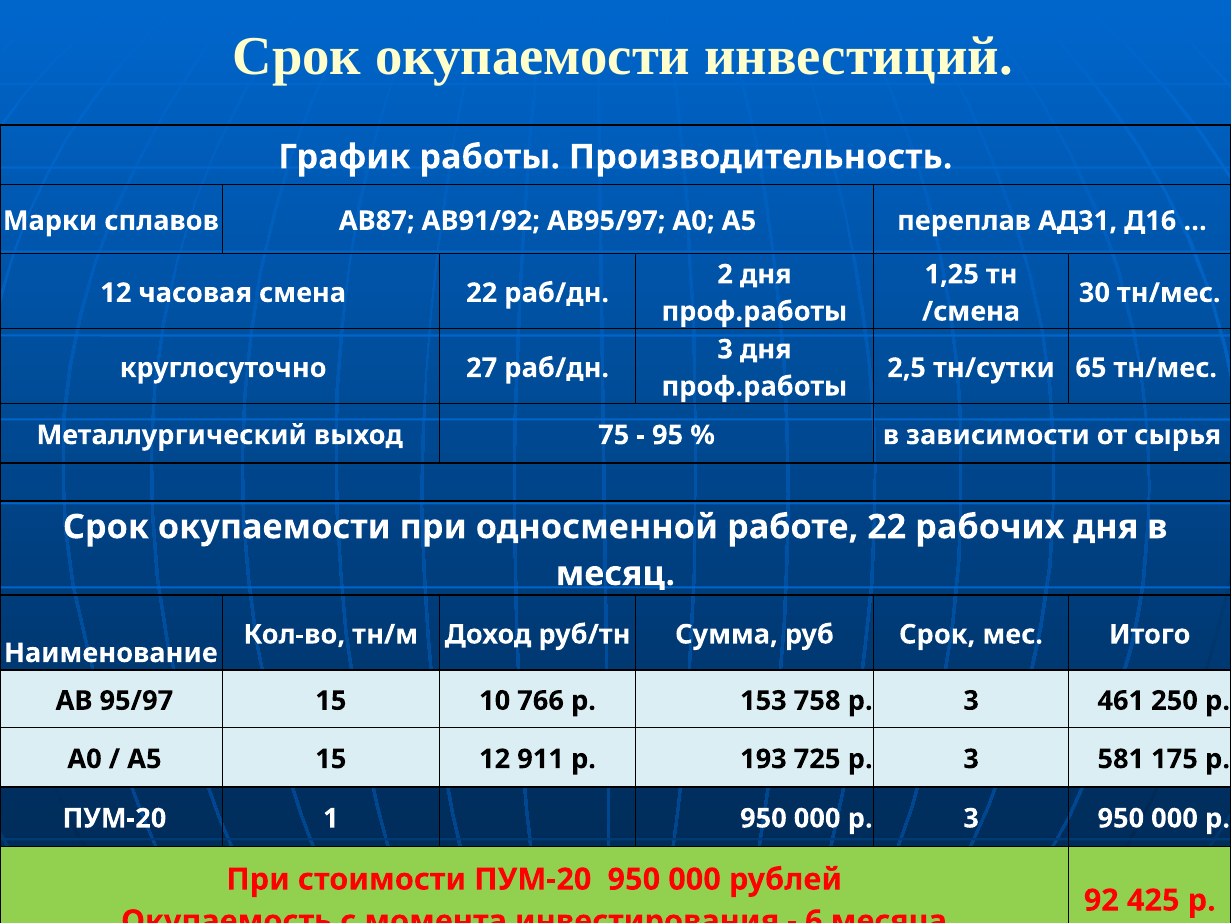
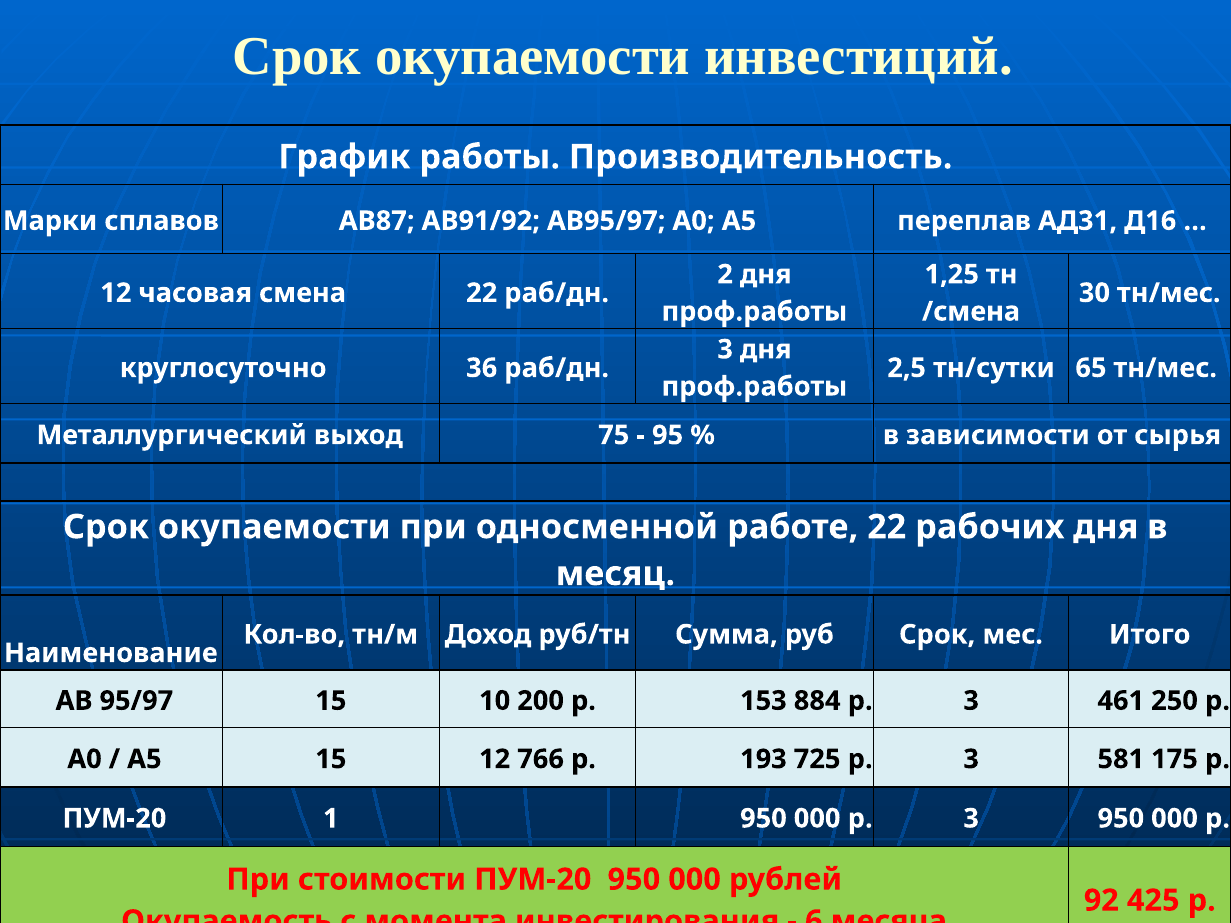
27: 27 -> 36
766: 766 -> 200
758: 758 -> 884
911: 911 -> 766
